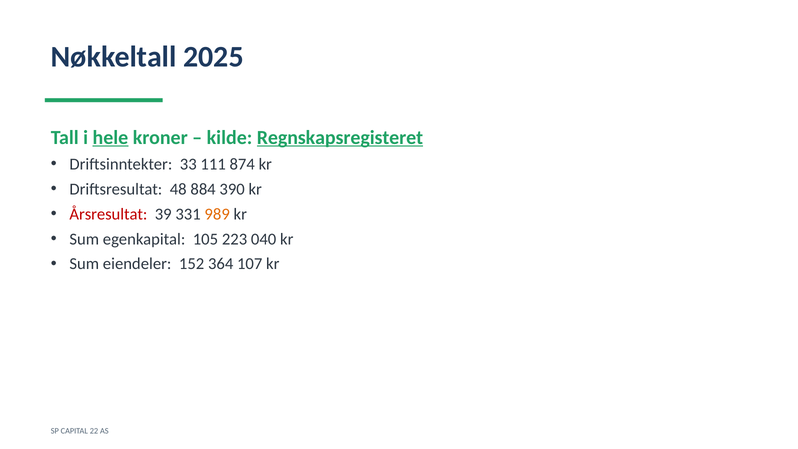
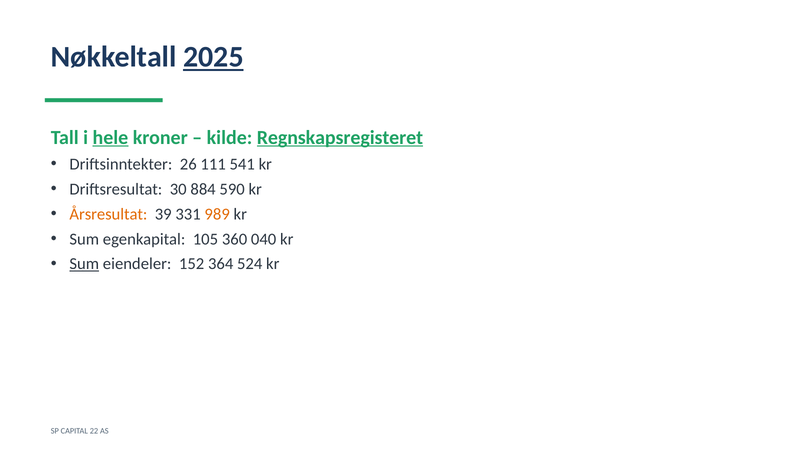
2025 underline: none -> present
33: 33 -> 26
874: 874 -> 541
48: 48 -> 30
390: 390 -> 590
Årsresultat colour: red -> orange
223: 223 -> 360
Sum at (84, 264) underline: none -> present
107: 107 -> 524
